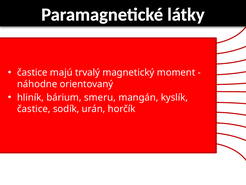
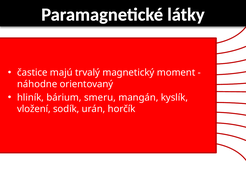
častice at (34, 109): častice -> vložení
